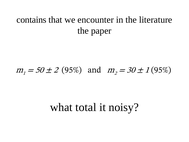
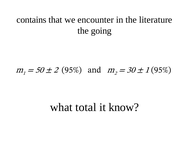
paper: paper -> going
noisy: noisy -> know
